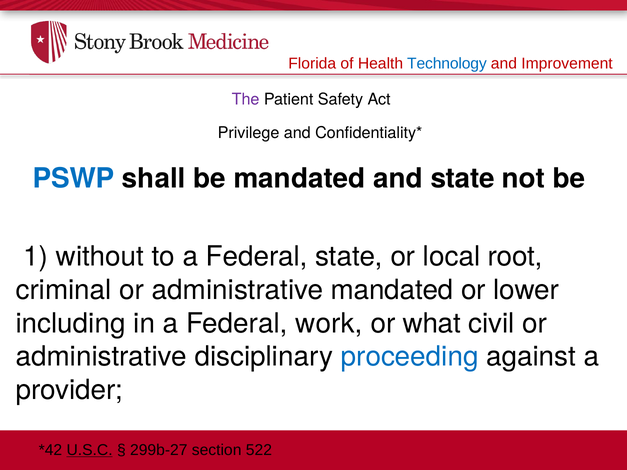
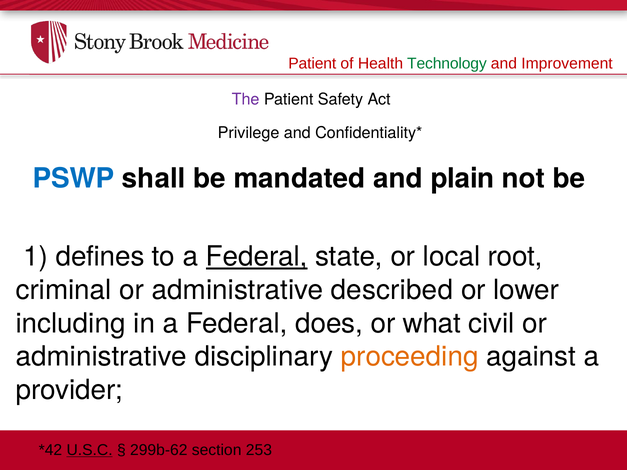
Florida at (312, 64): Florida -> Patient
Technology colour: blue -> green
and state: state -> plain
without: without -> defines
Federal at (257, 257) underline: none -> present
administrative mandated: mandated -> described
work: work -> does
proceeding colour: blue -> orange
299b-27: 299b-27 -> 299b-62
522: 522 -> 253
